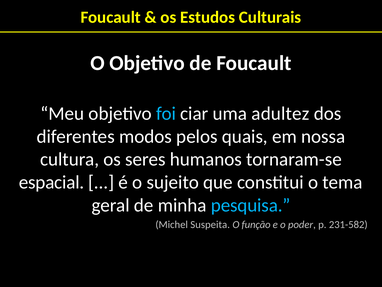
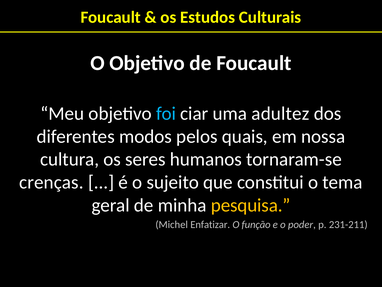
espacial: espacial -> crenças
pesquisa colour: light blue -> yellow
Suspeita: Suspeita -> Enfatizar
231-582: 231-582 -> 231-211
